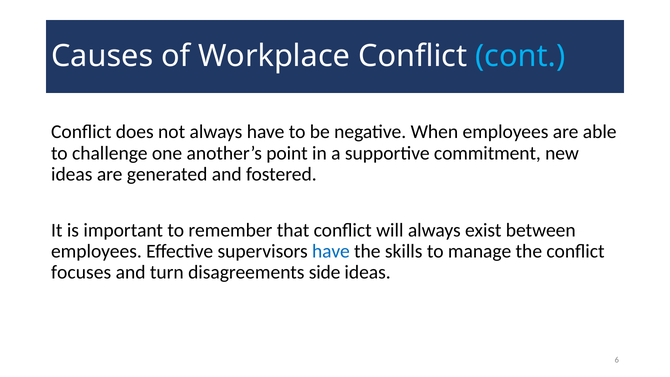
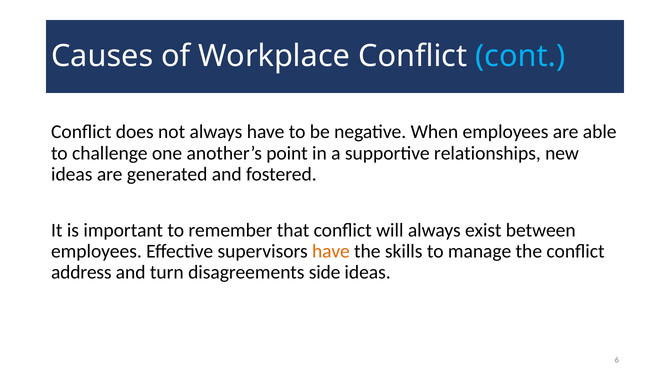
commitment: commitment -> relationships
have at (331, 251) colour: blue -> orange
focuses: focuses -> address
